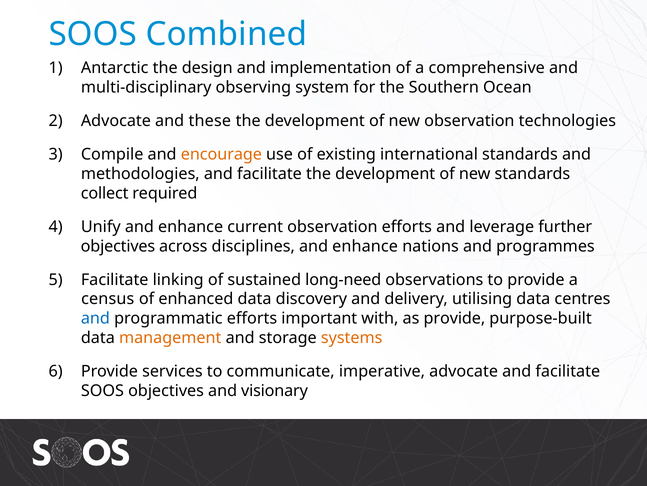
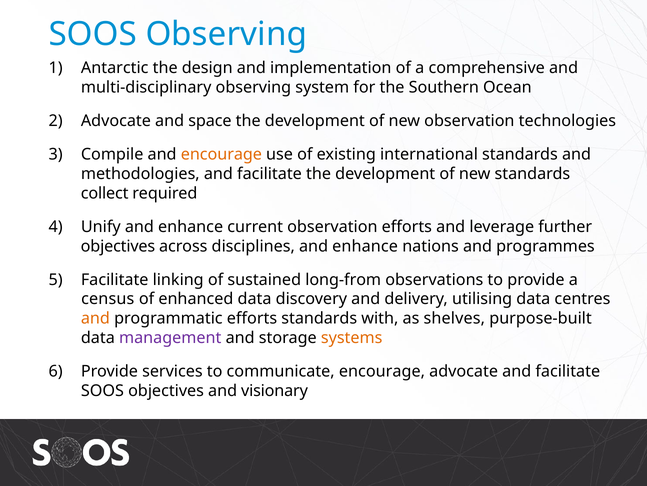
SOOS Combined: Combined -> Observing
these: these -> space
long-need: long-need -> long-from
and at (95, 318) colour: blue -> orange
efforts important: important -> standards
as provide: provide -> shelves
management colour: orange -> purple
communicate imperative: imperative -> encourage
